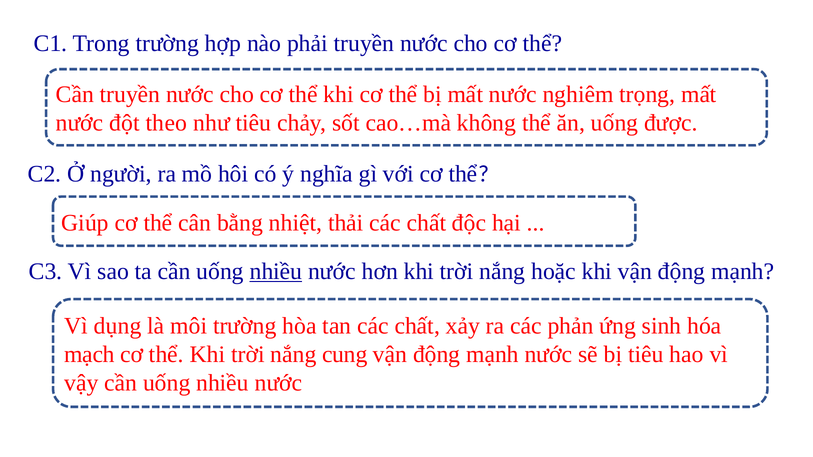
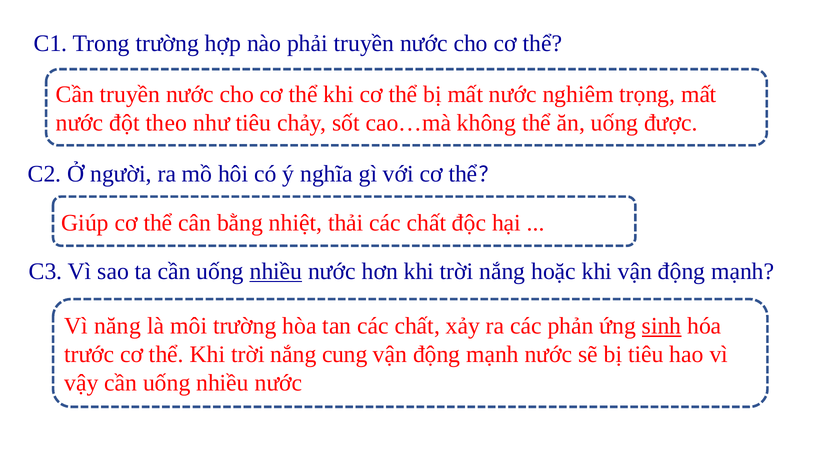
dụng: dụng -> năng
sinh underline: none -> present
mạch: mạch -> trước
